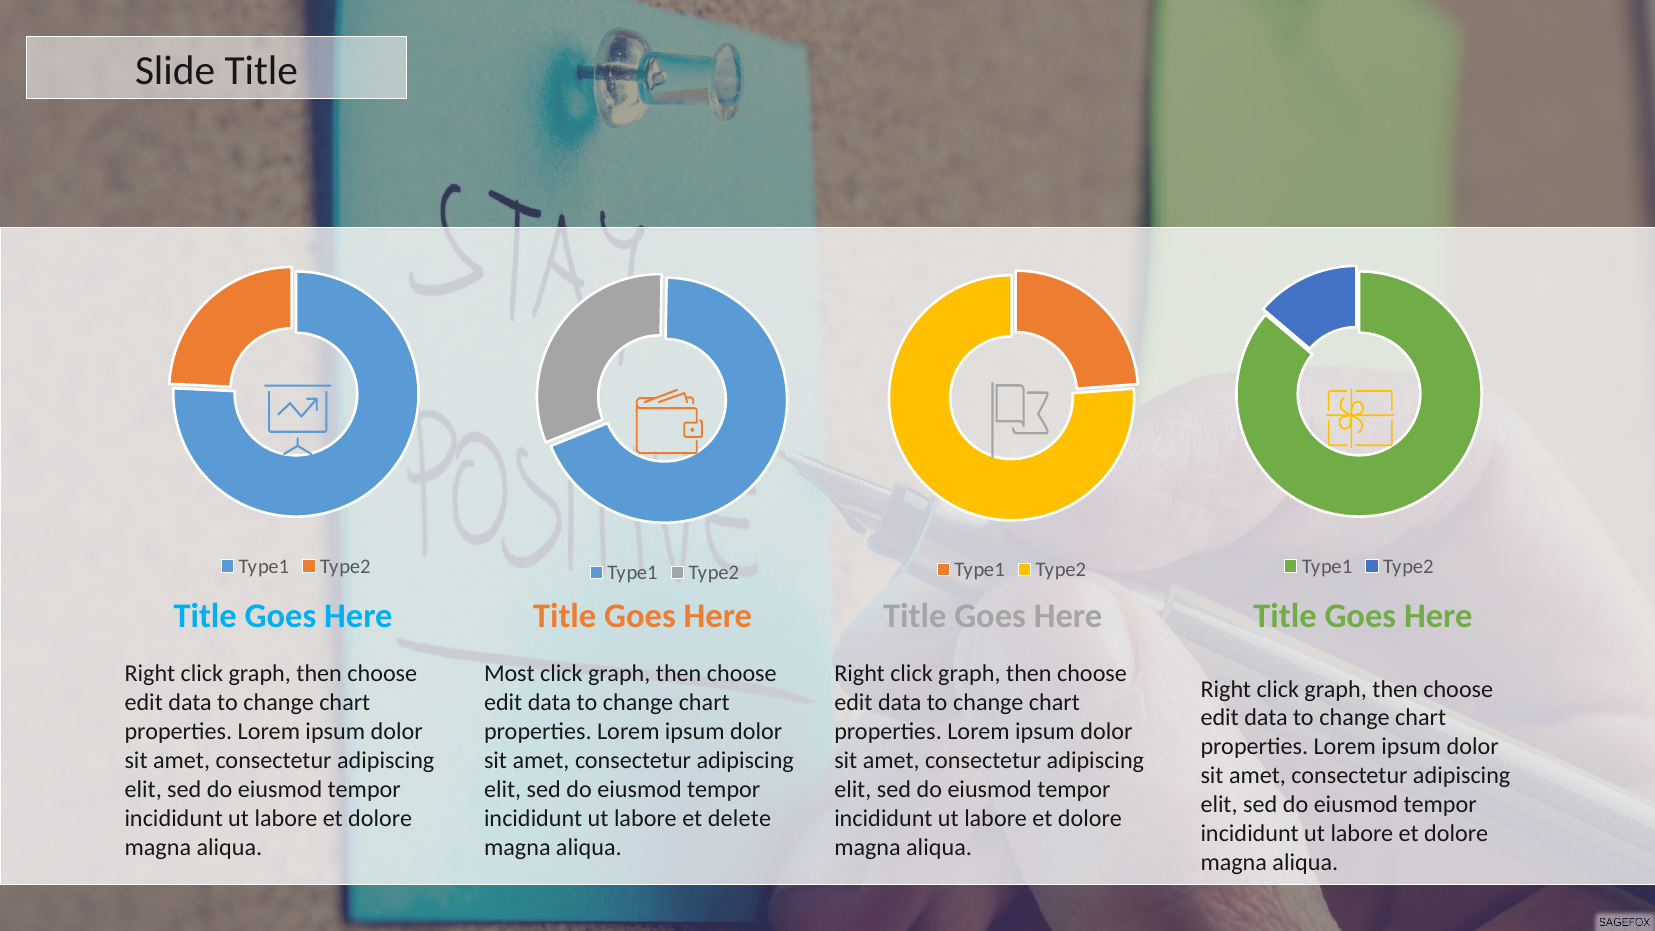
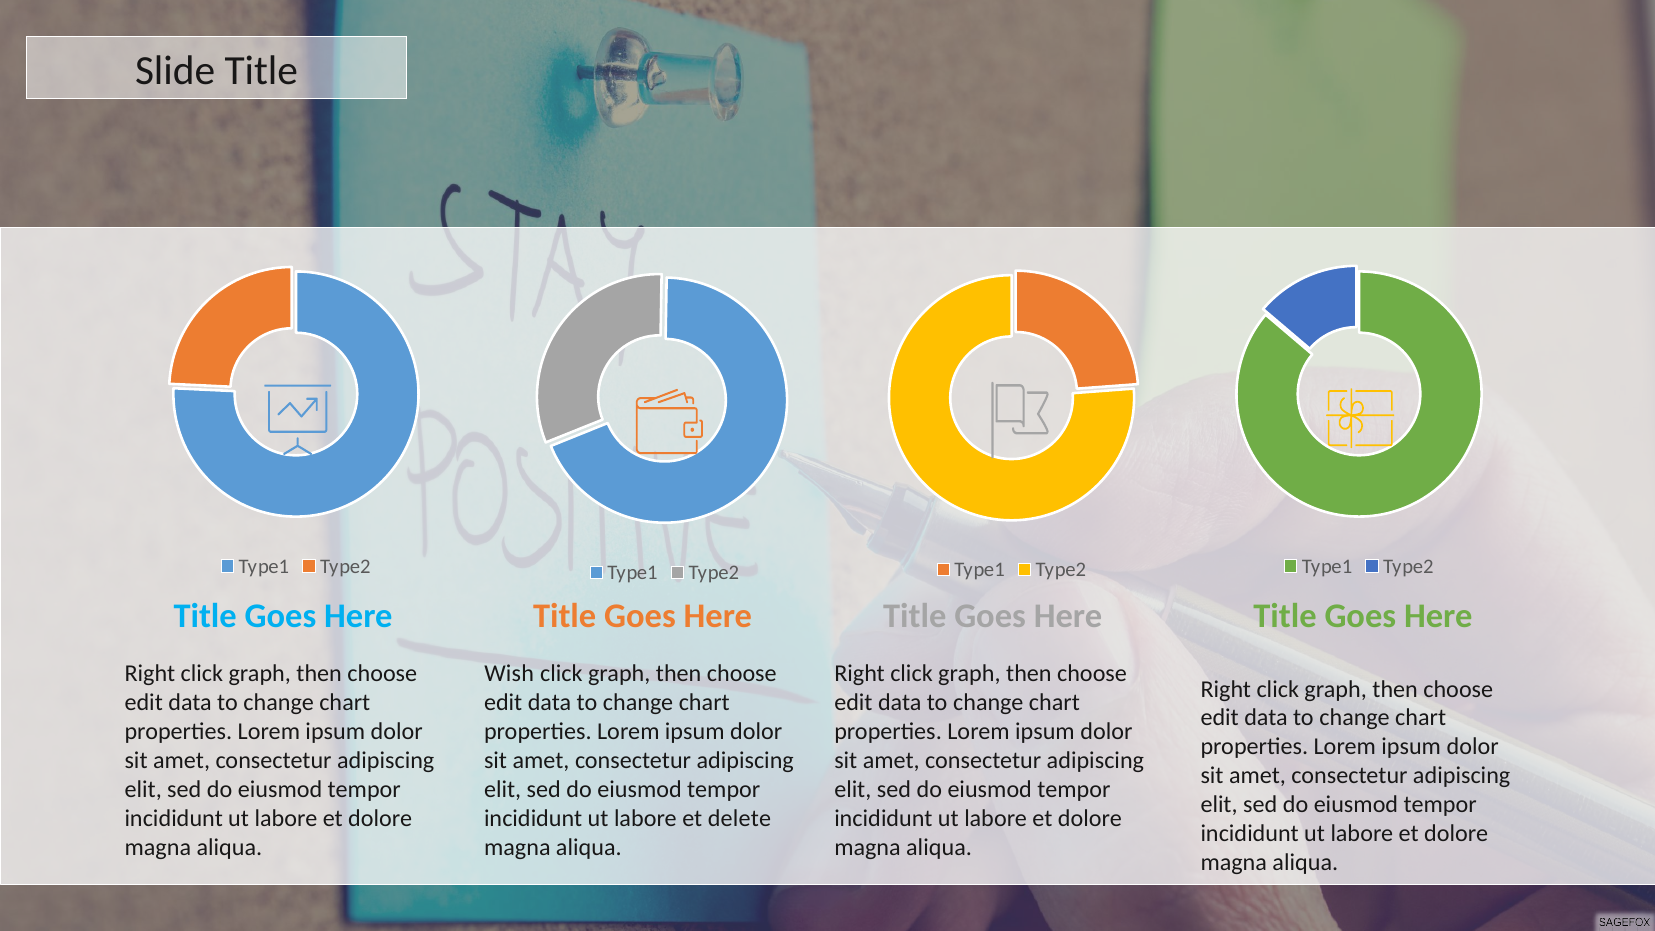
Most: Most -> Wish
